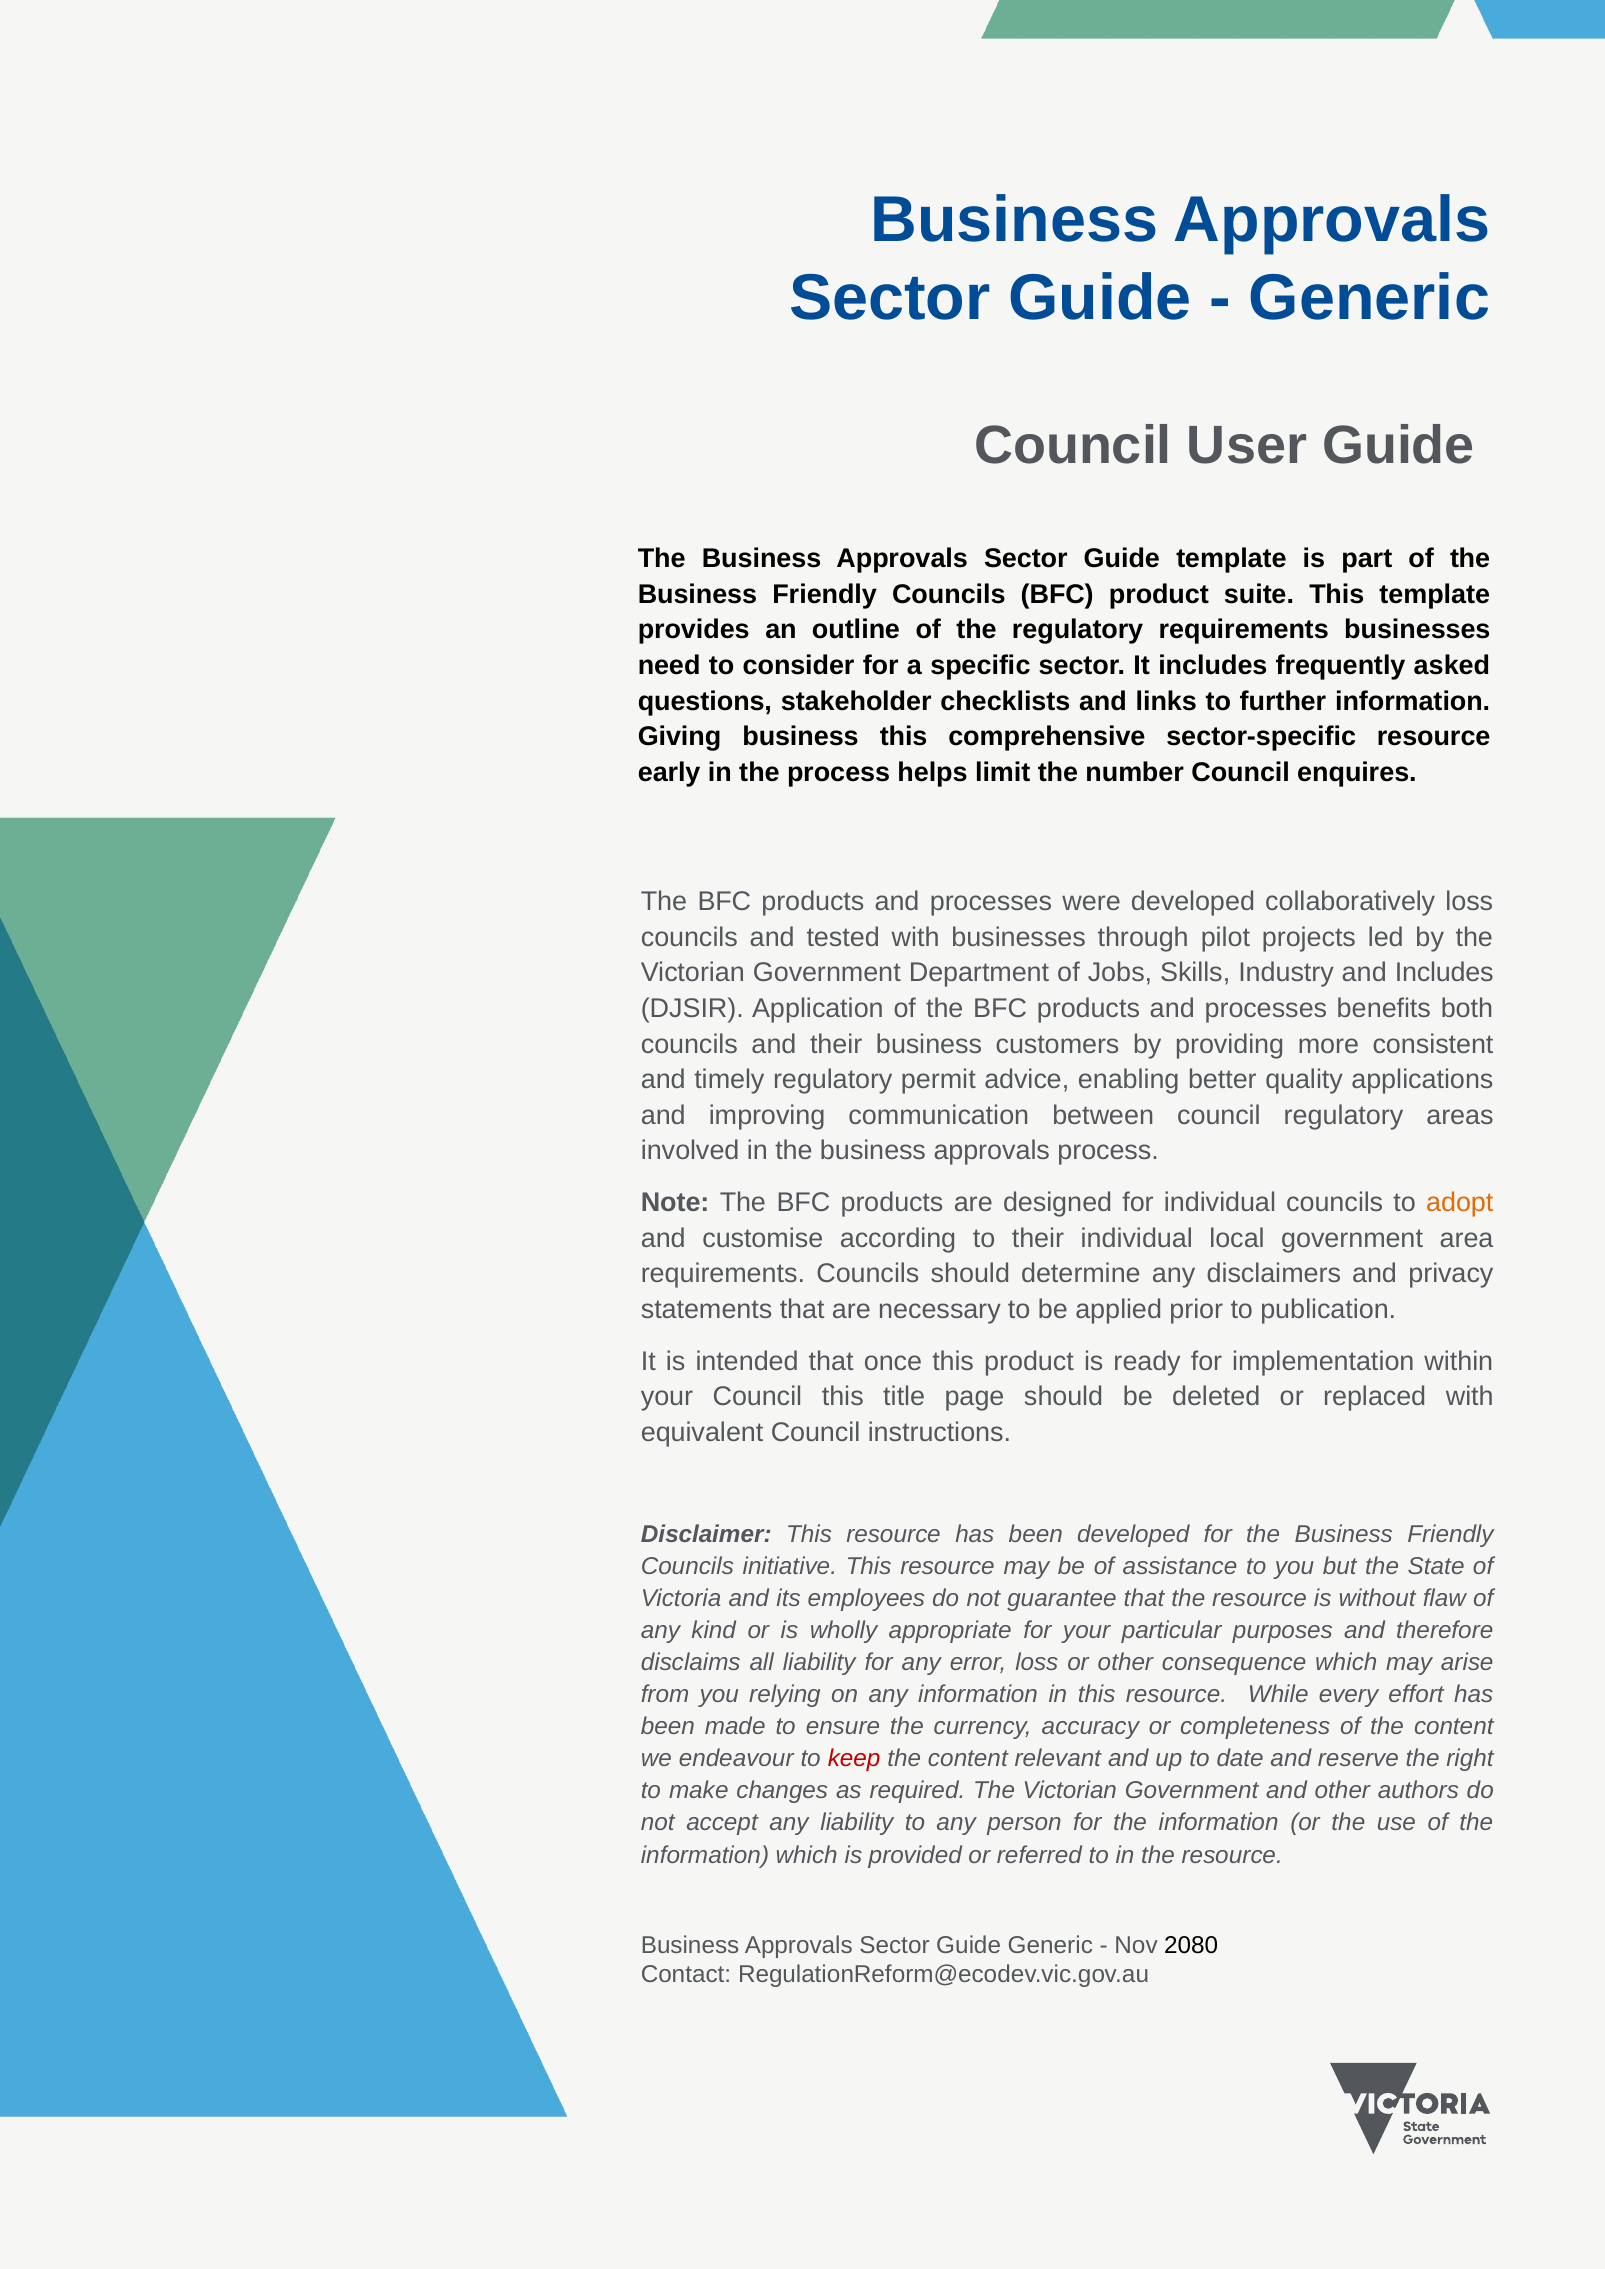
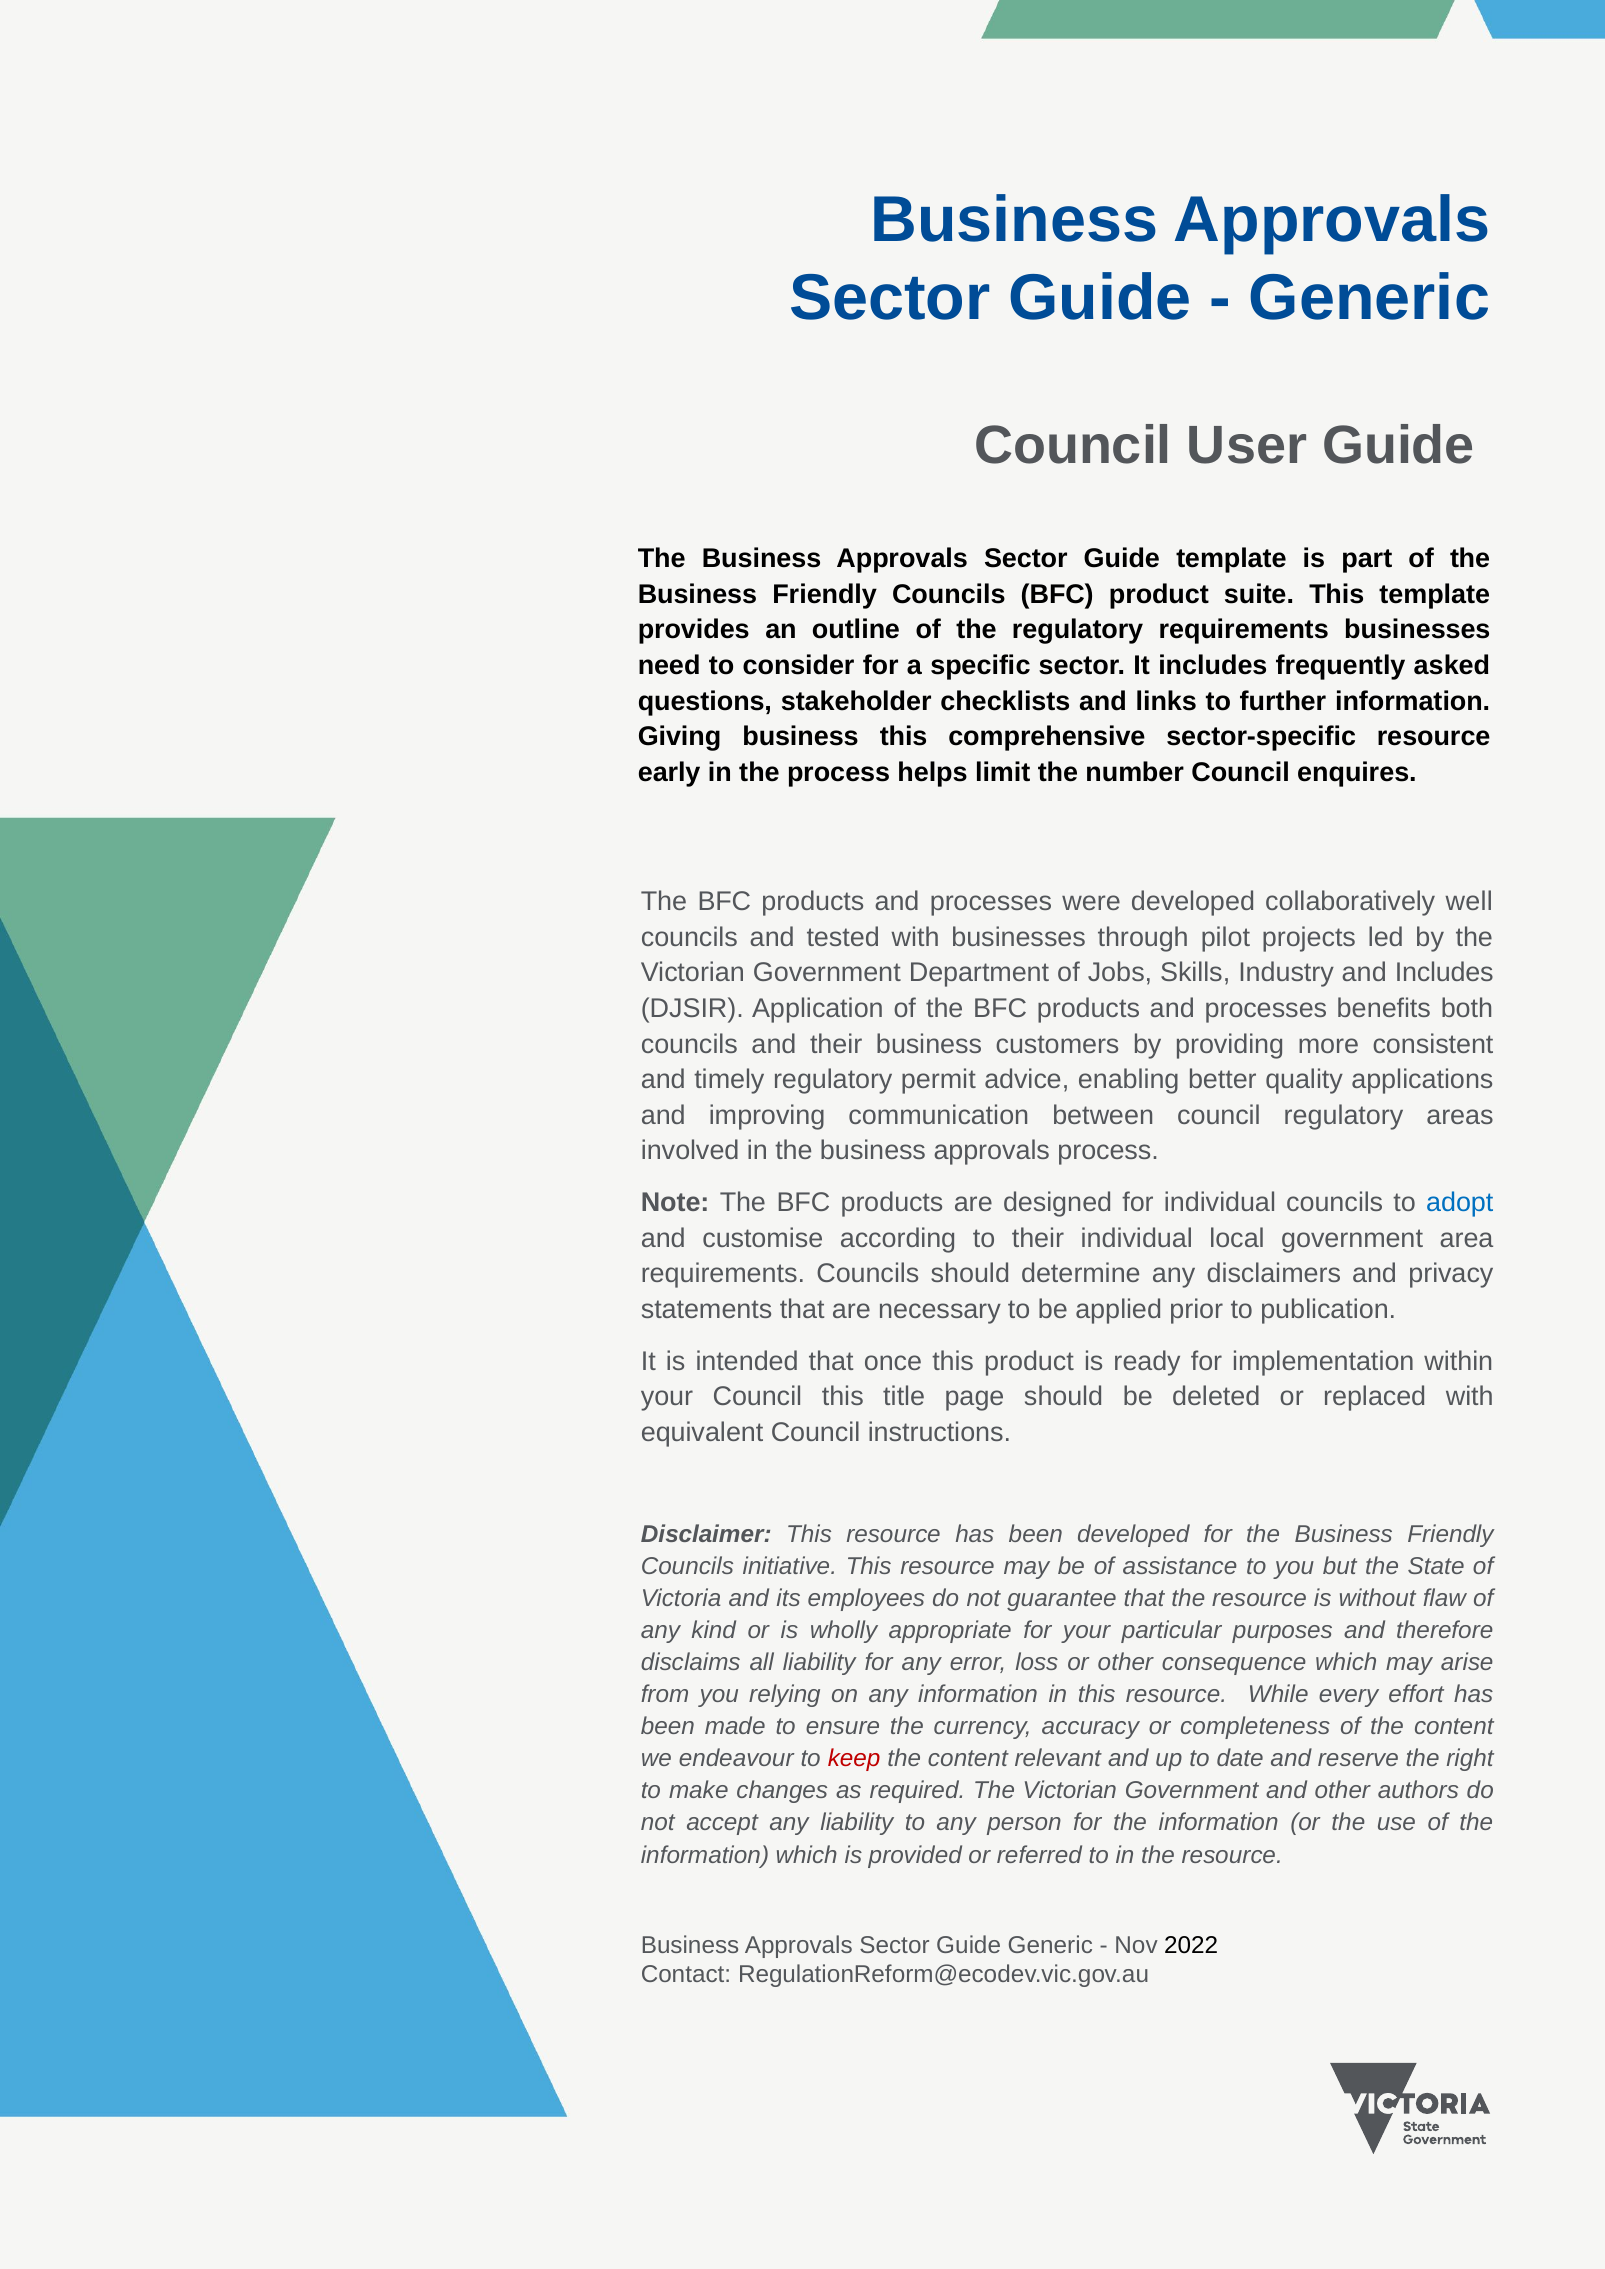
collaboratively loss: loss -> well
adopt colour: orange -> blue
2080: 2080 -> 2022
